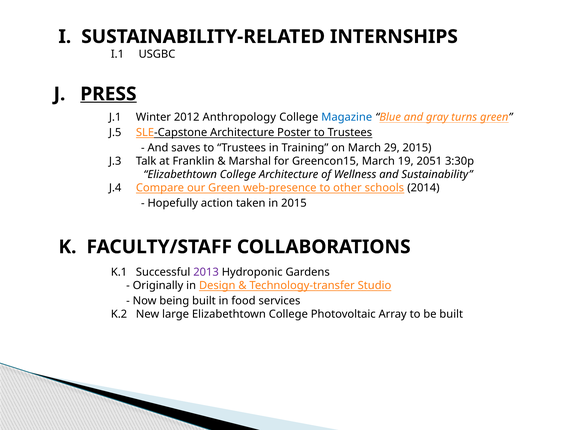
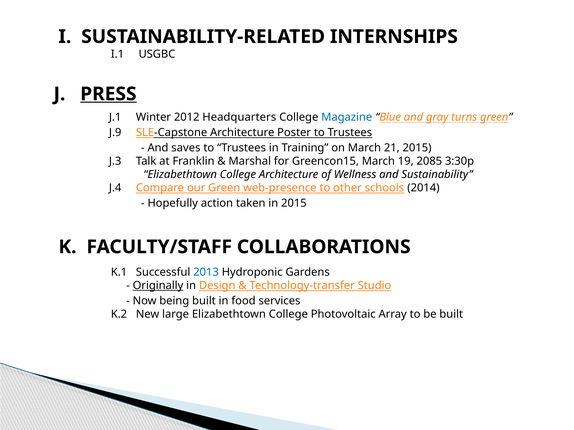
Anthropology: Anthropology -> Headquarters
J.5: J.5 -> J.9
29: 29 -> 21
2051: 2051 -> 2085
2013 colour: purple -> blue
Originally underline: none -> present
